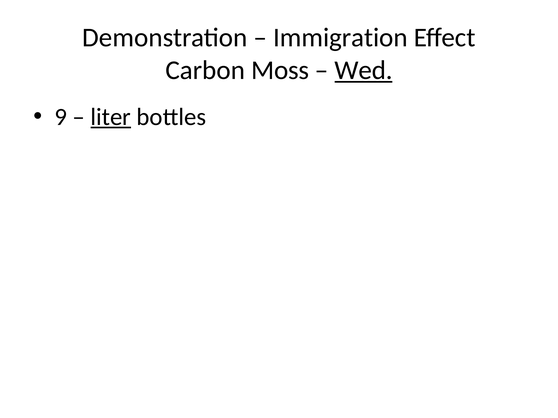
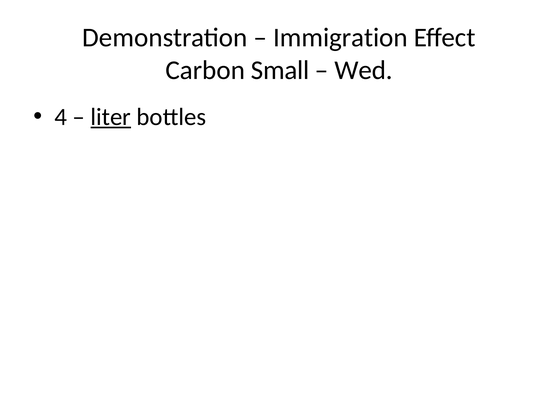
Moss: Moss -> Small
Wed underline: present -> none
9: 9 -> 4
